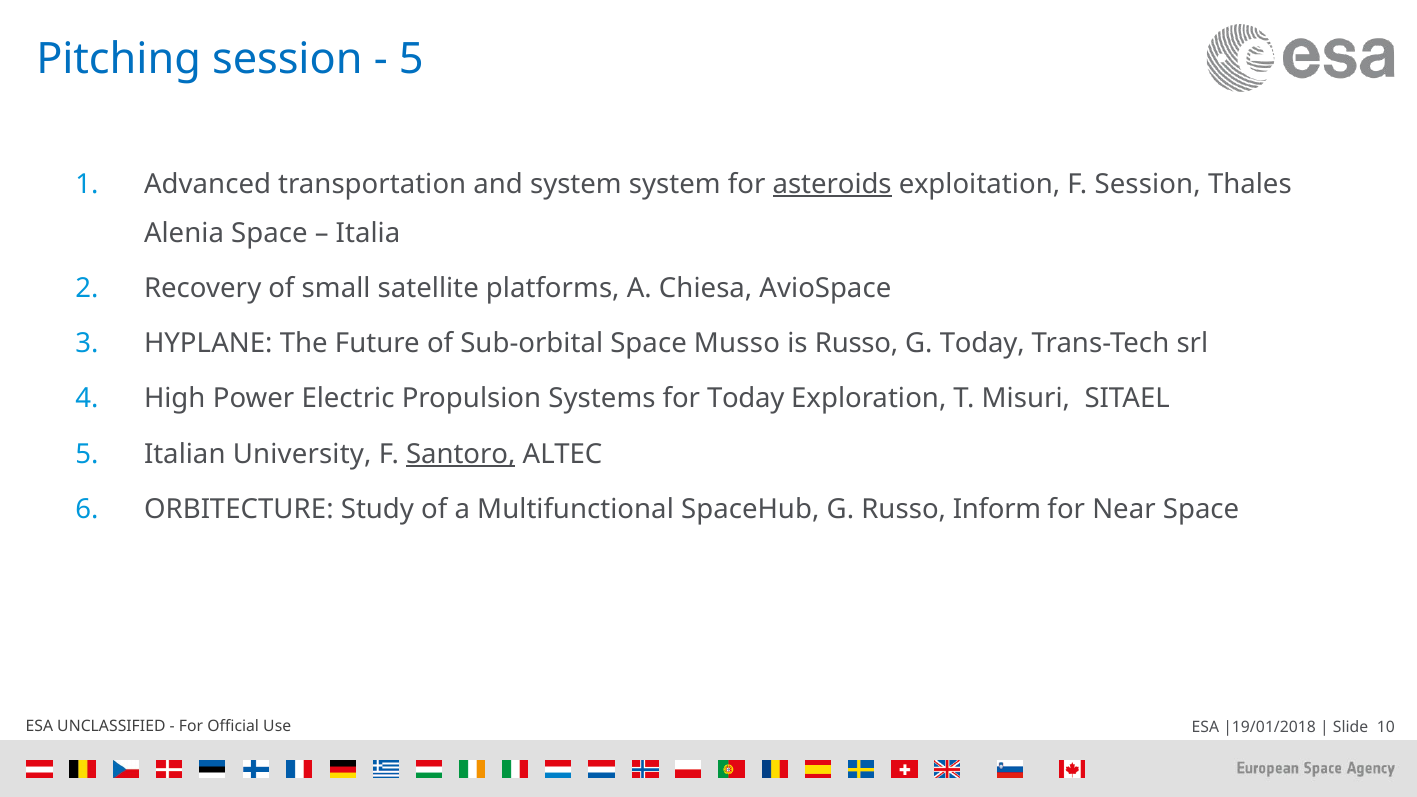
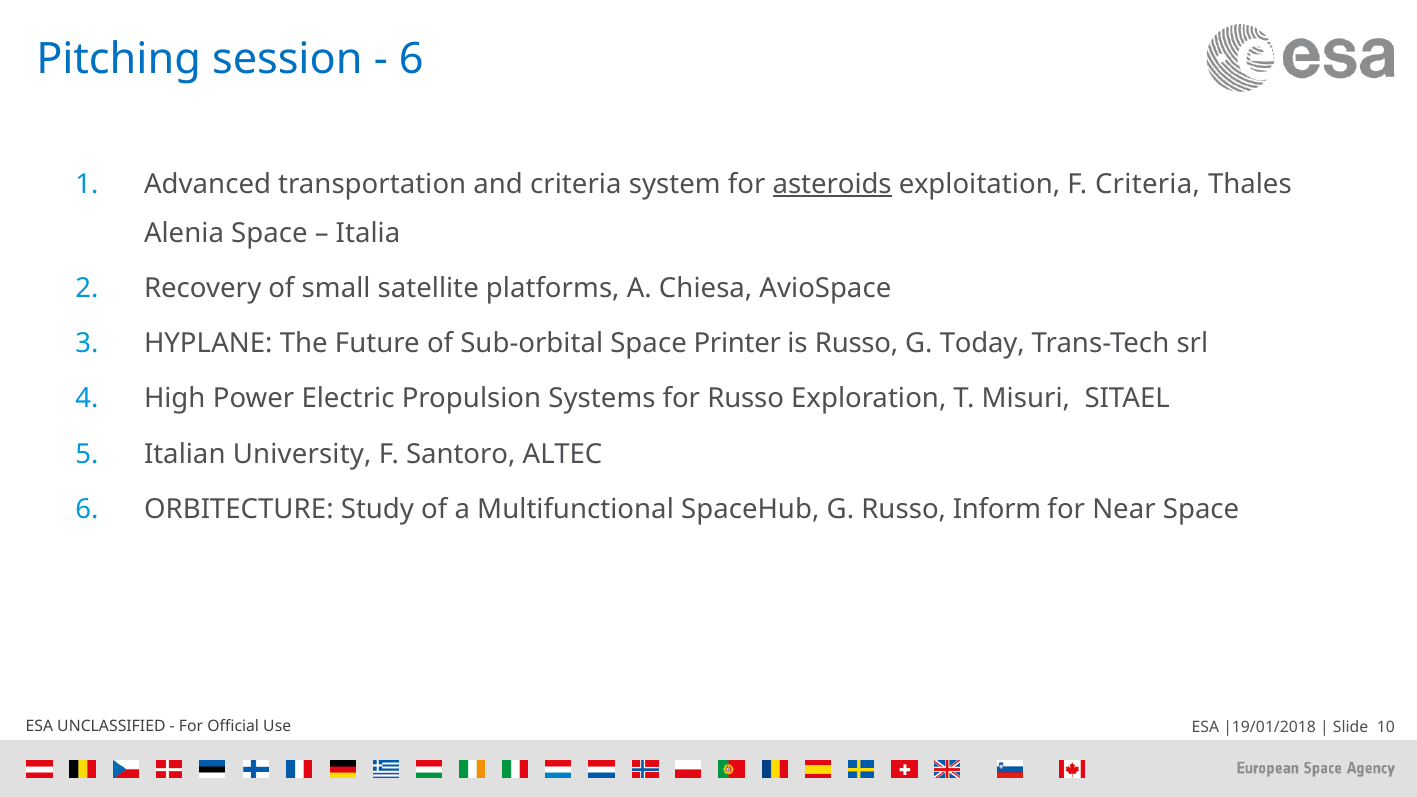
5 at (411, 59): 5 -> 6
and system: system -> criteria
F Session: Session -> Criteria
Musso: Musso -> Printer
for Today: Today -> Russo
Santoro underline: present -> none
